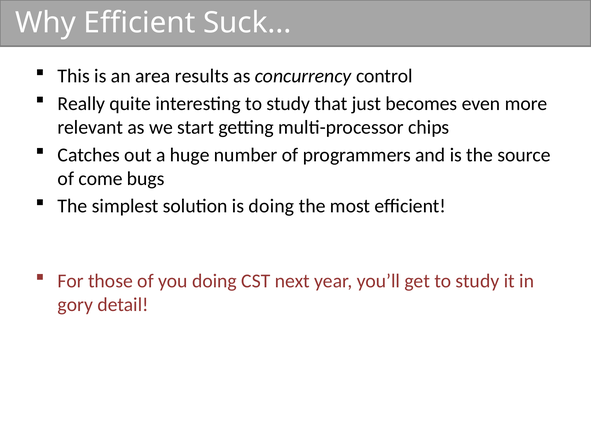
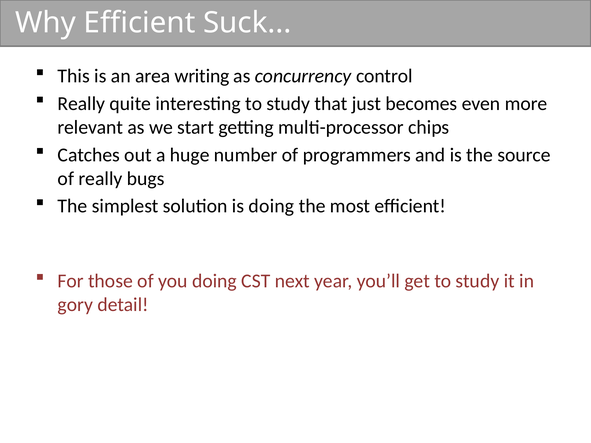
results: results -> writing
of come: come -> really
